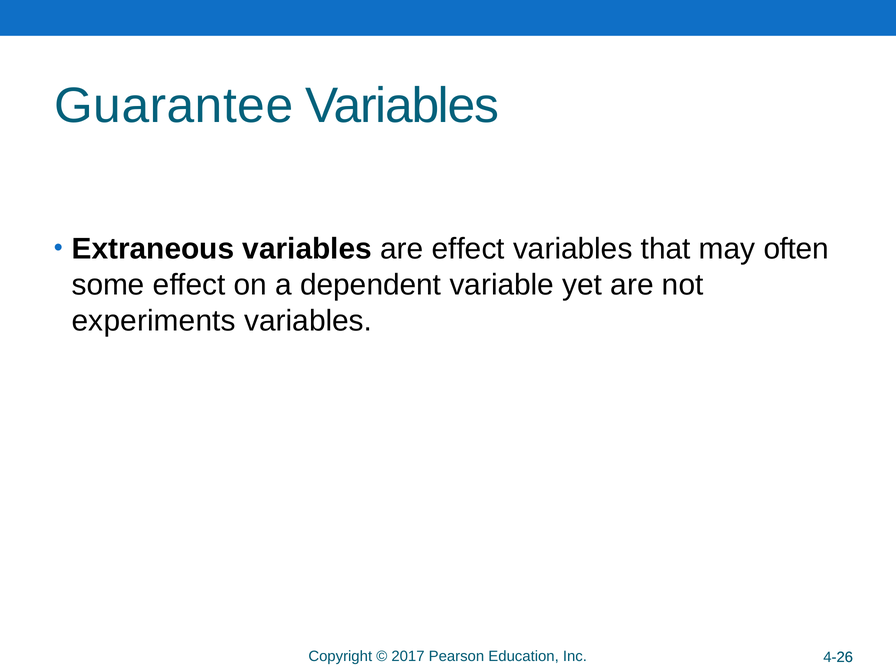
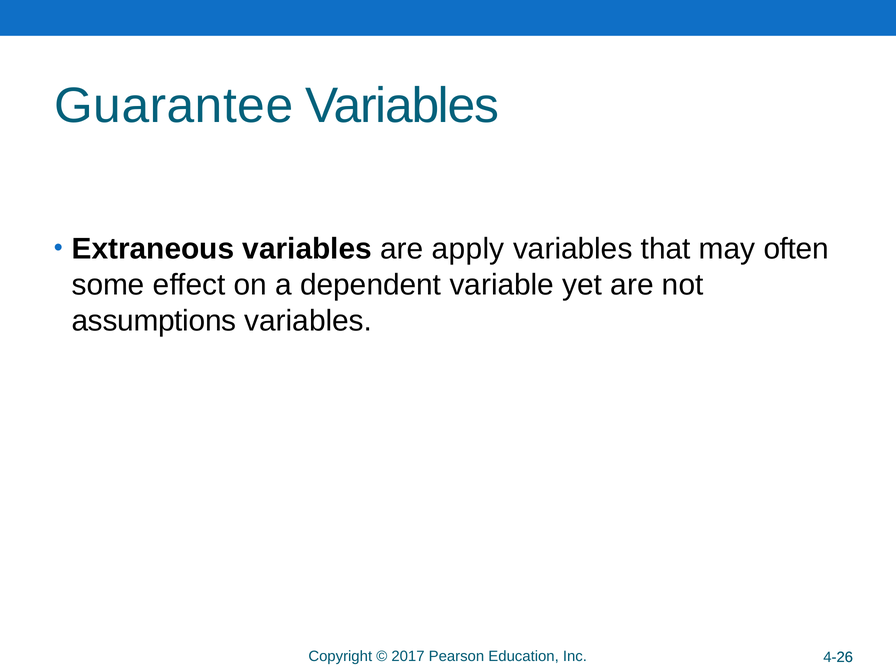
are effect: effect -> apply
experiments: experiments -> assumptions
